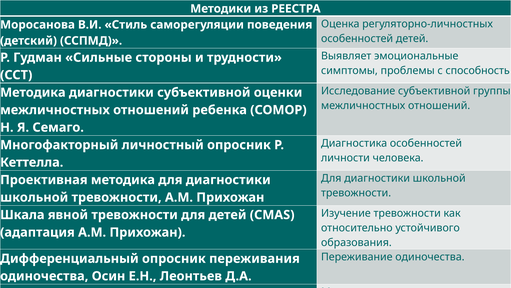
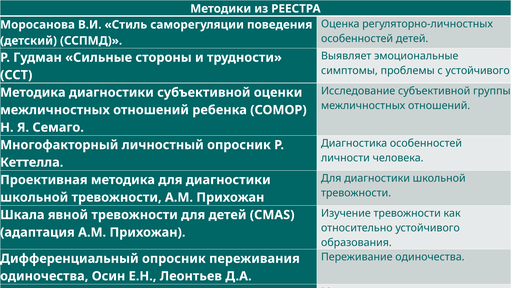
с способность: способность -> устойчивого
